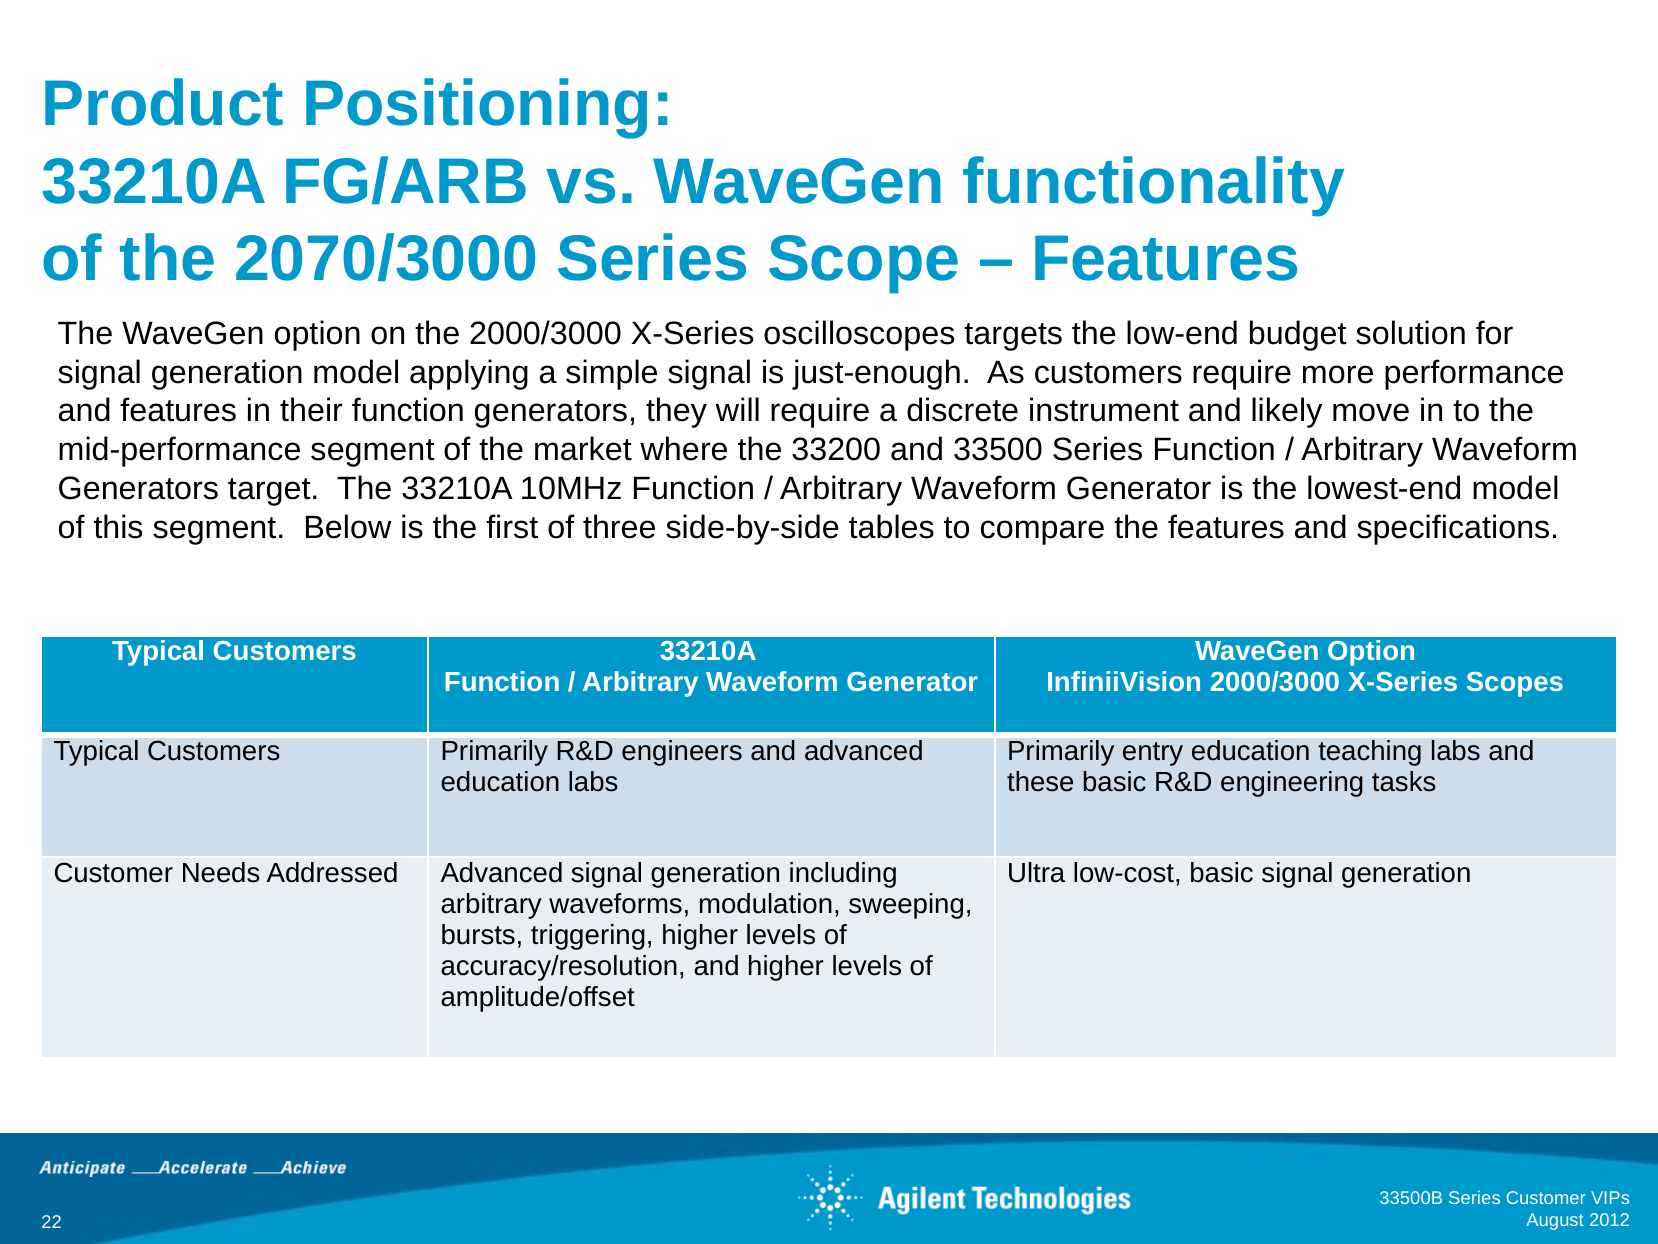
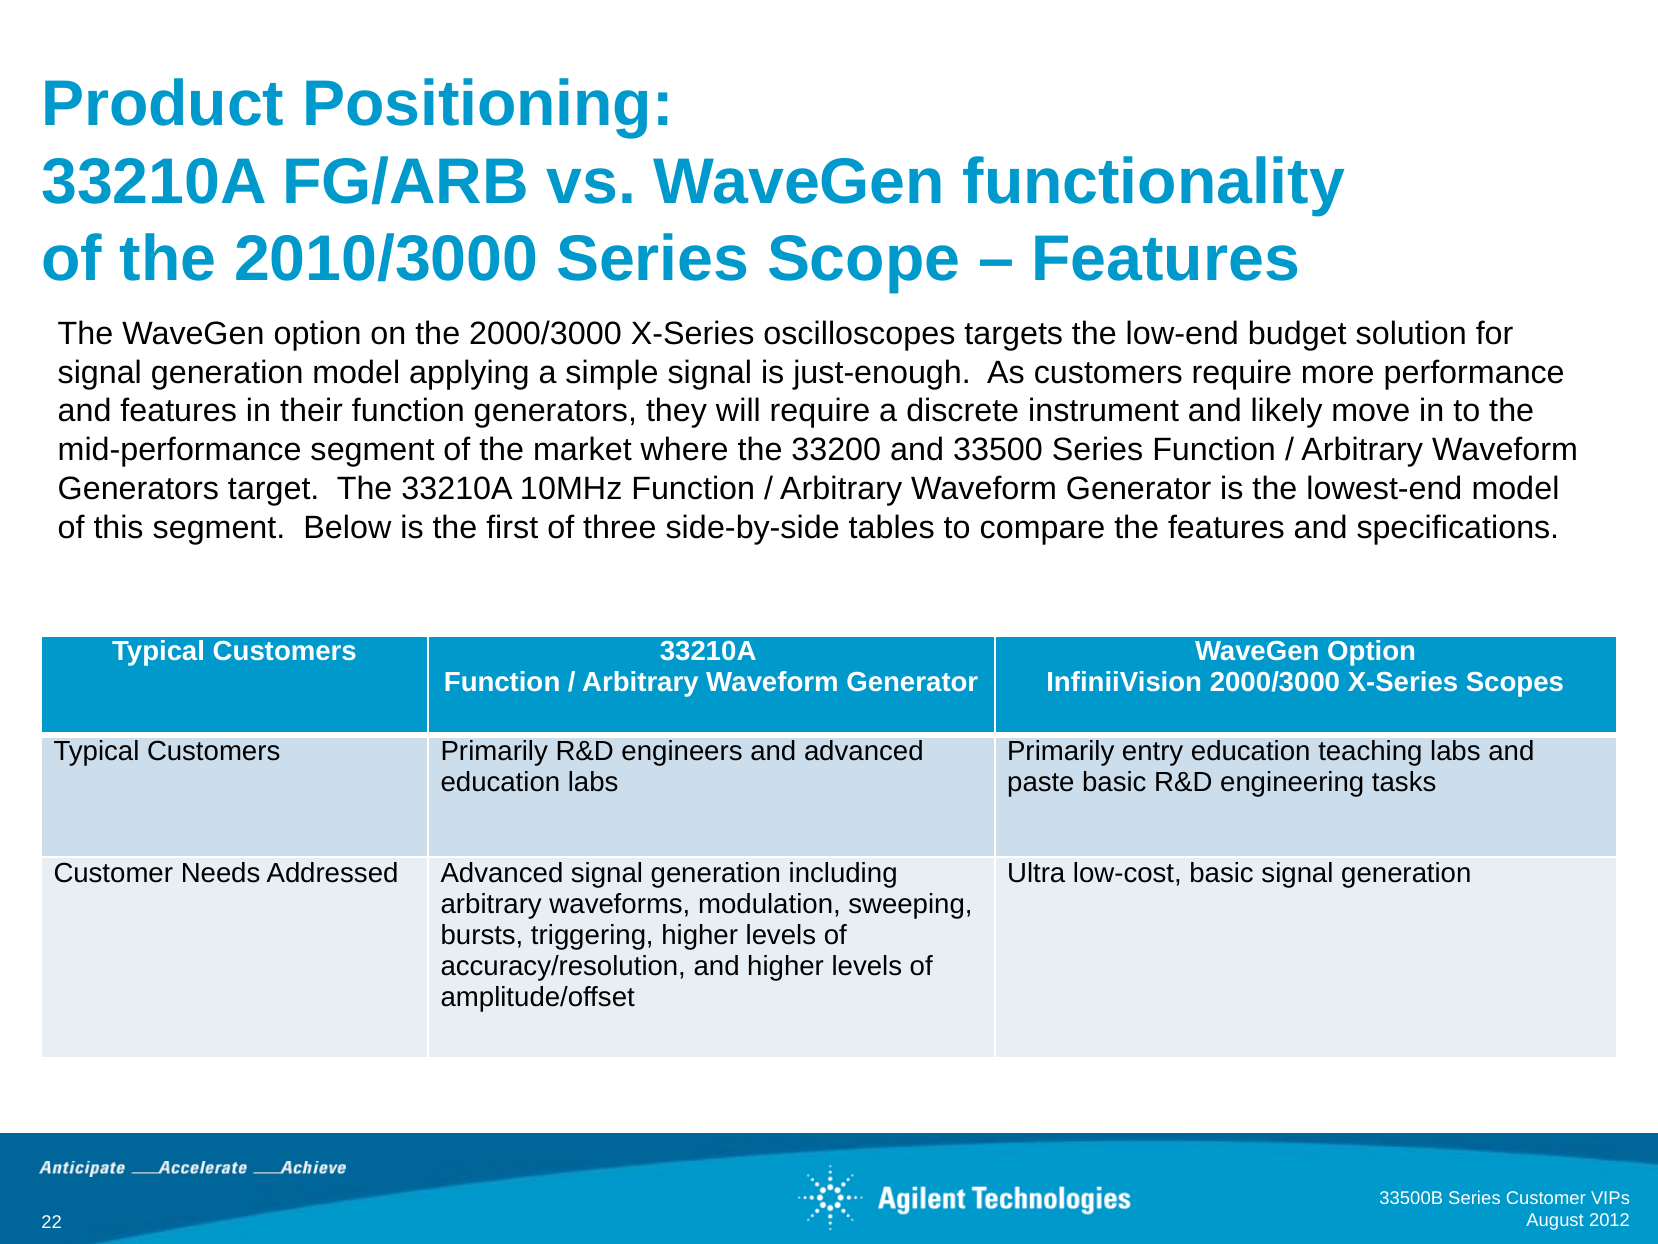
2070/3000: 2070/3000 -> 2010/3000
these: these -> paste
